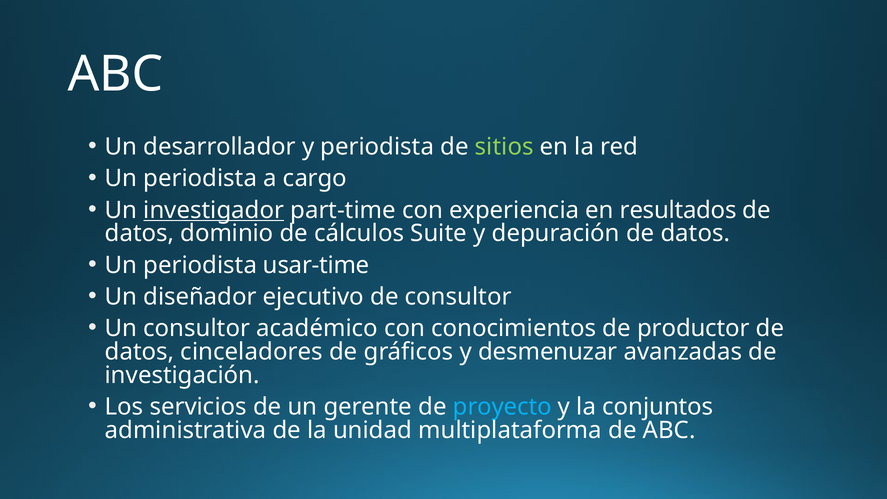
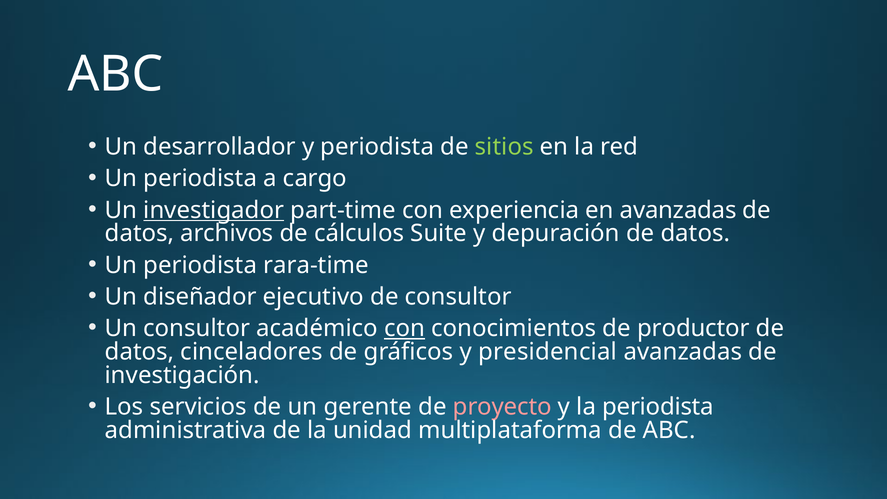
en resultados: resultados -> avanzadas
dominio: dominio -> archivos
usar-time: usar-time -> rara-time
con at (405, 328) underline: none -> present
desmenuzar: desmenuzar -> presidencial
proyecto colour: light blue -> pink
la conjuntos: conjuntos -> periodista
